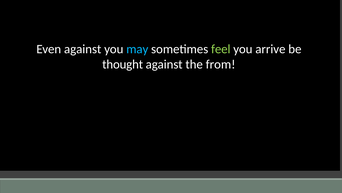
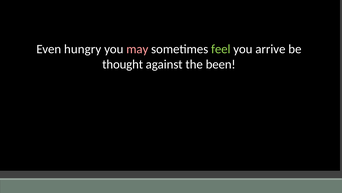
Even against: against -> hungry
may colour: light blue -> pink
from: from -> been
